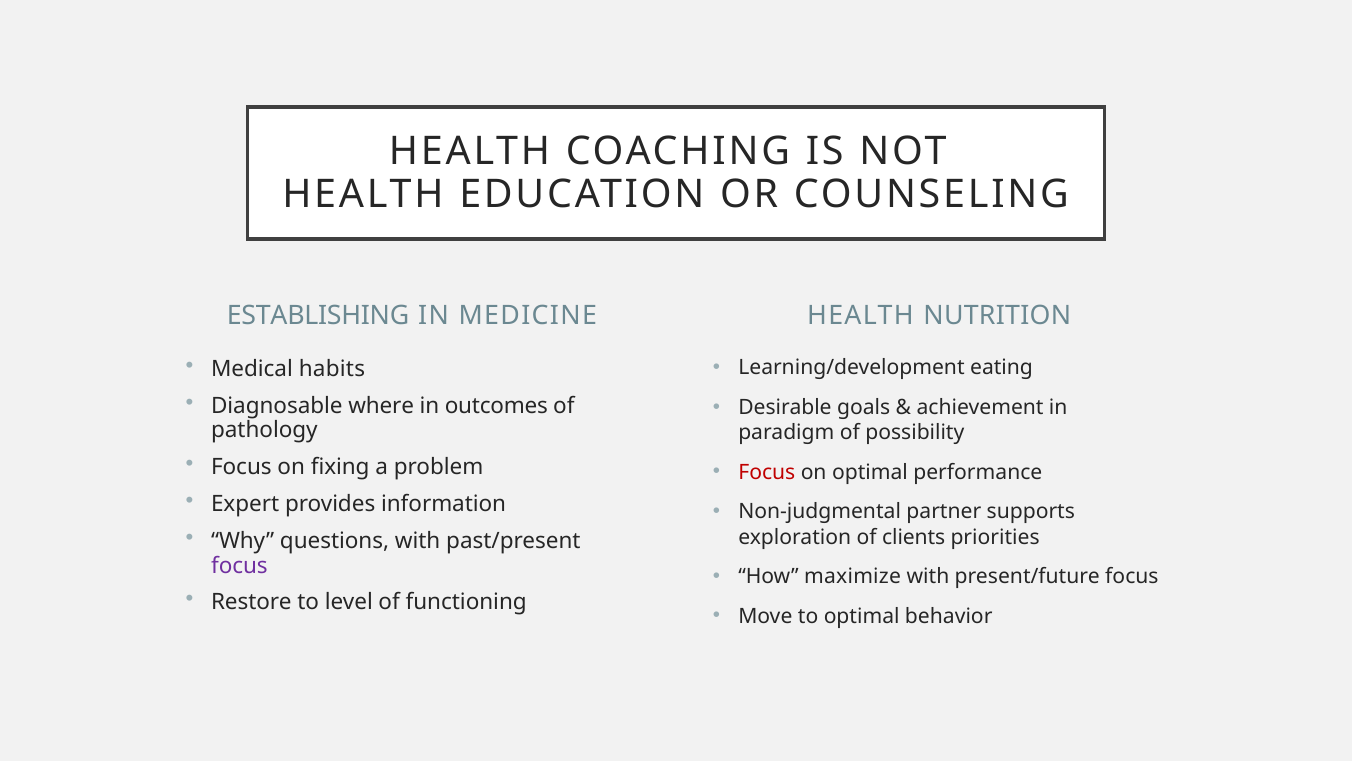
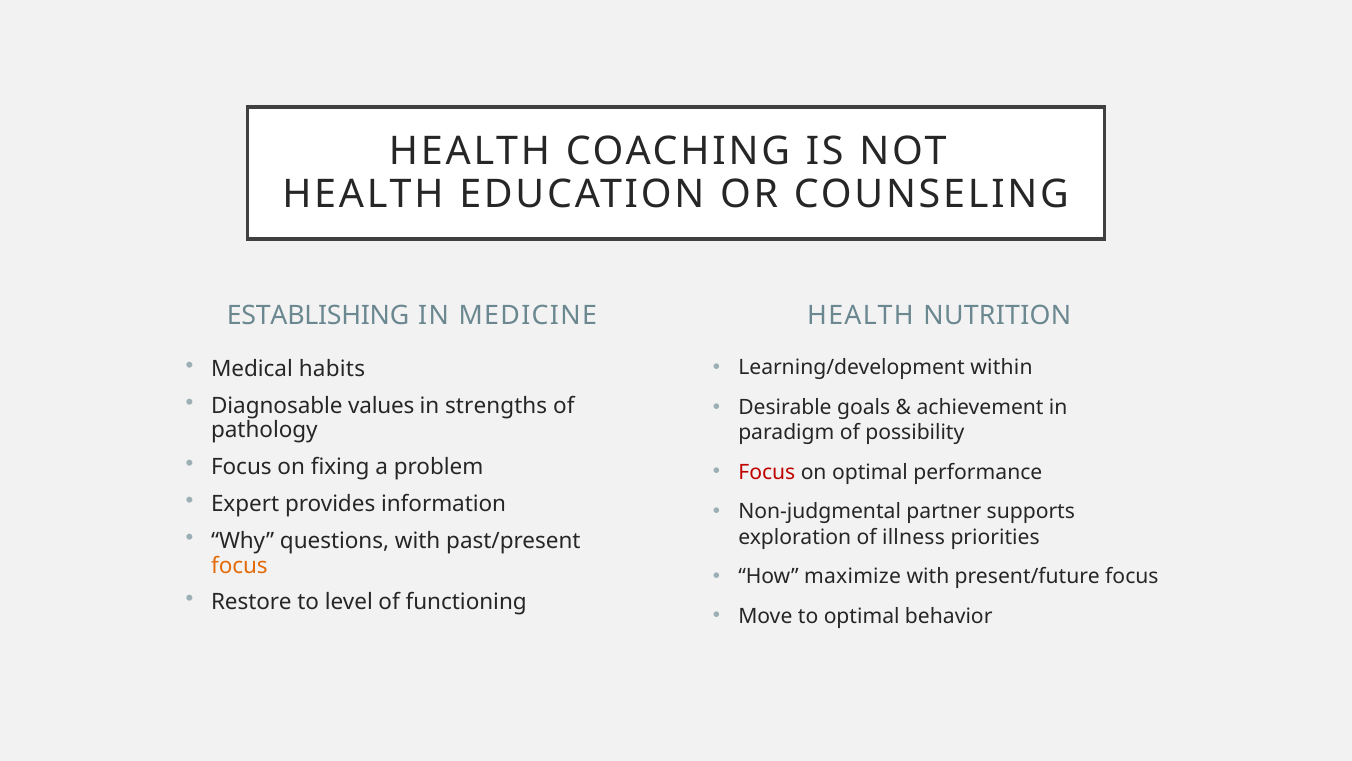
eating: eating -> within
where: where -> values
outcomes: outcomes -> strengths
clients: clients -> illness
focus at (239, 565) colour: purple -> orange
